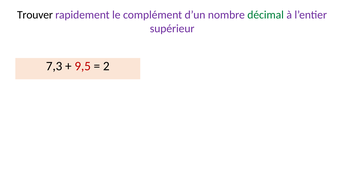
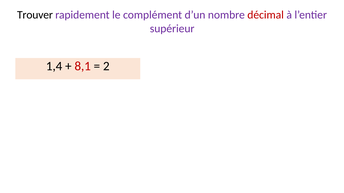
décimal colour: green -> red
7,3: 7,3 -> 1,4
9,5: 9,5 -> 8,1
